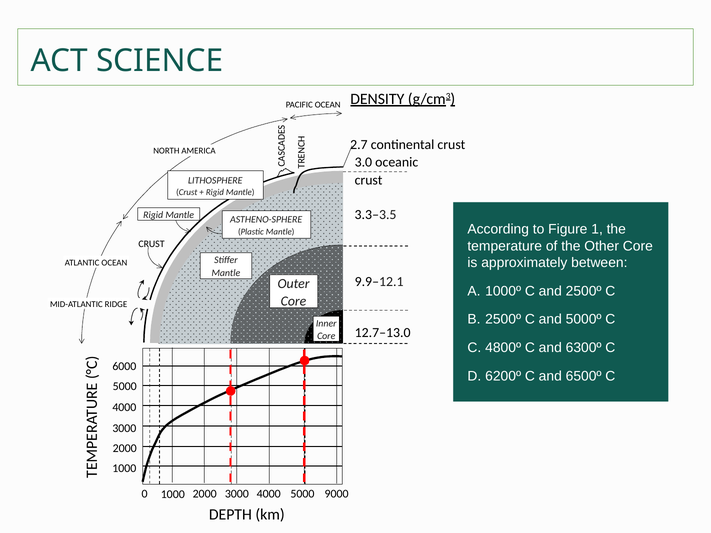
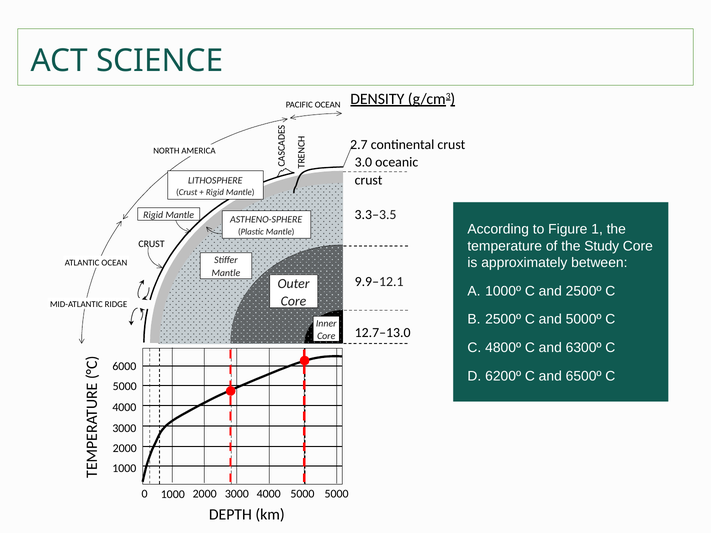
Other: Other -> Study
5000 9000: 9000 -> 5000
